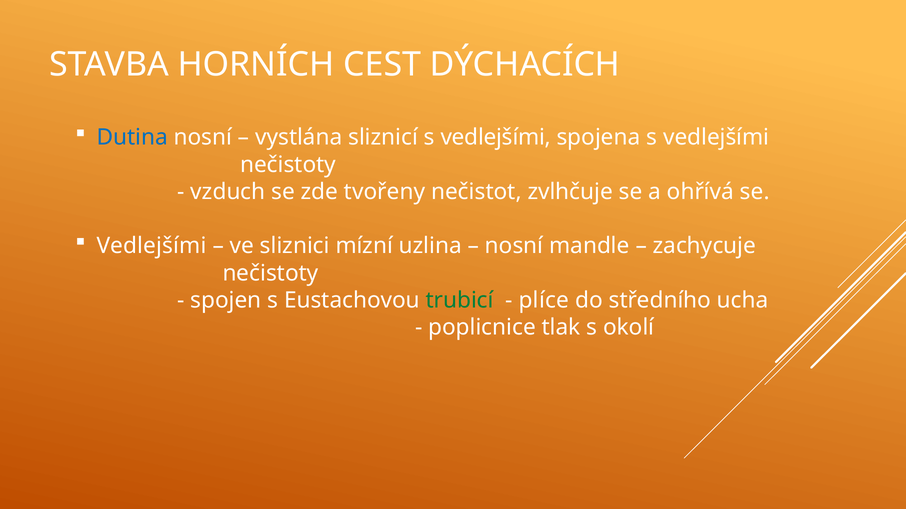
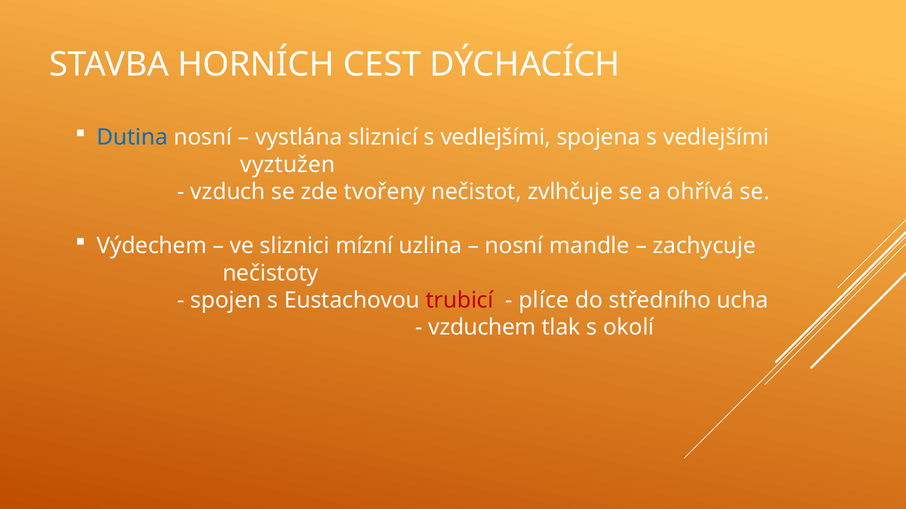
nečistoty at (288, 165): nečistoty -> vyztužen
Vedlejšími at (152, 246): Vedlejšími -> Výdechem
trubicí colour: green -> red
poplicnice: poplicnice -> vzduchem
